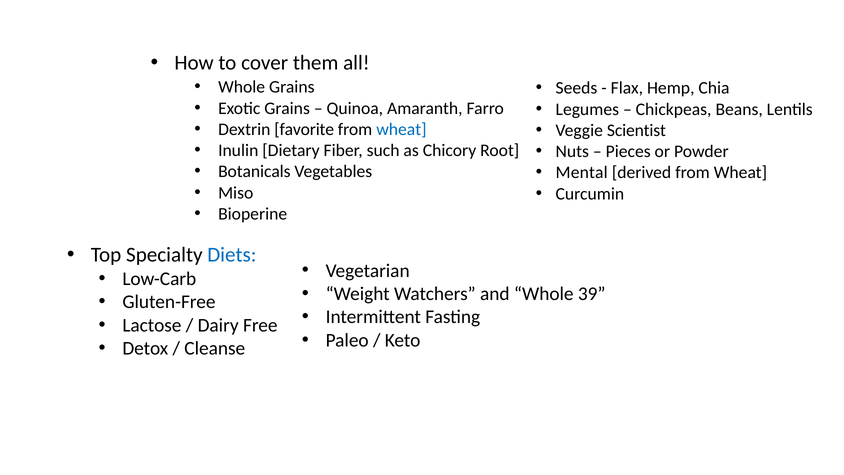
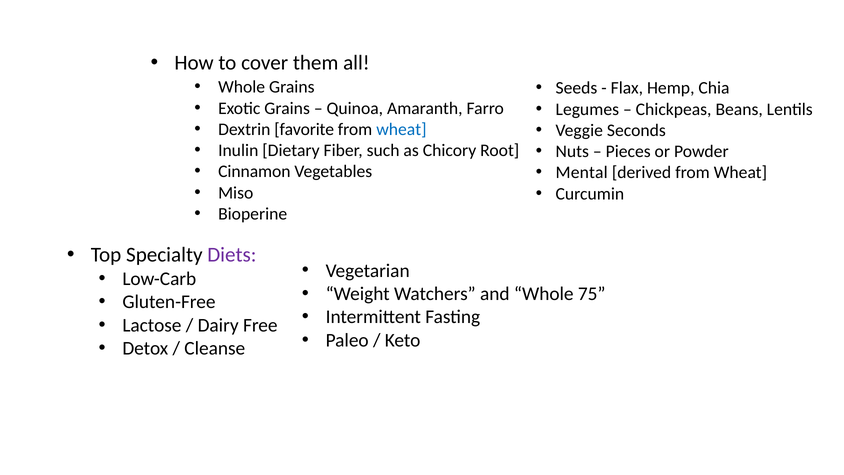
Scientist: Scientist -> Seconds
Botanicals: Botanicals -> Cinnamon
Diets colour: blue -> purple
39: 39 -> 75
